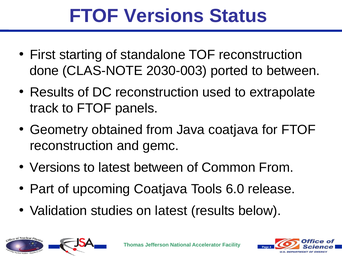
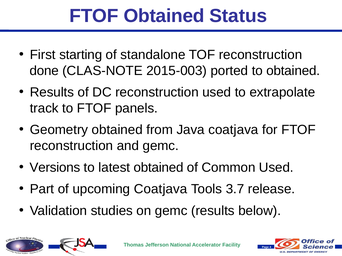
FTOF Versions: Versions -> Obtained
2030-003: 2030-003 -> 2015-003
to between: between -> obtained
latest between: between -> obtained
Common From: From -> Used
6.0: 6.0 -> 3.7
on latest: latest -> gemc
